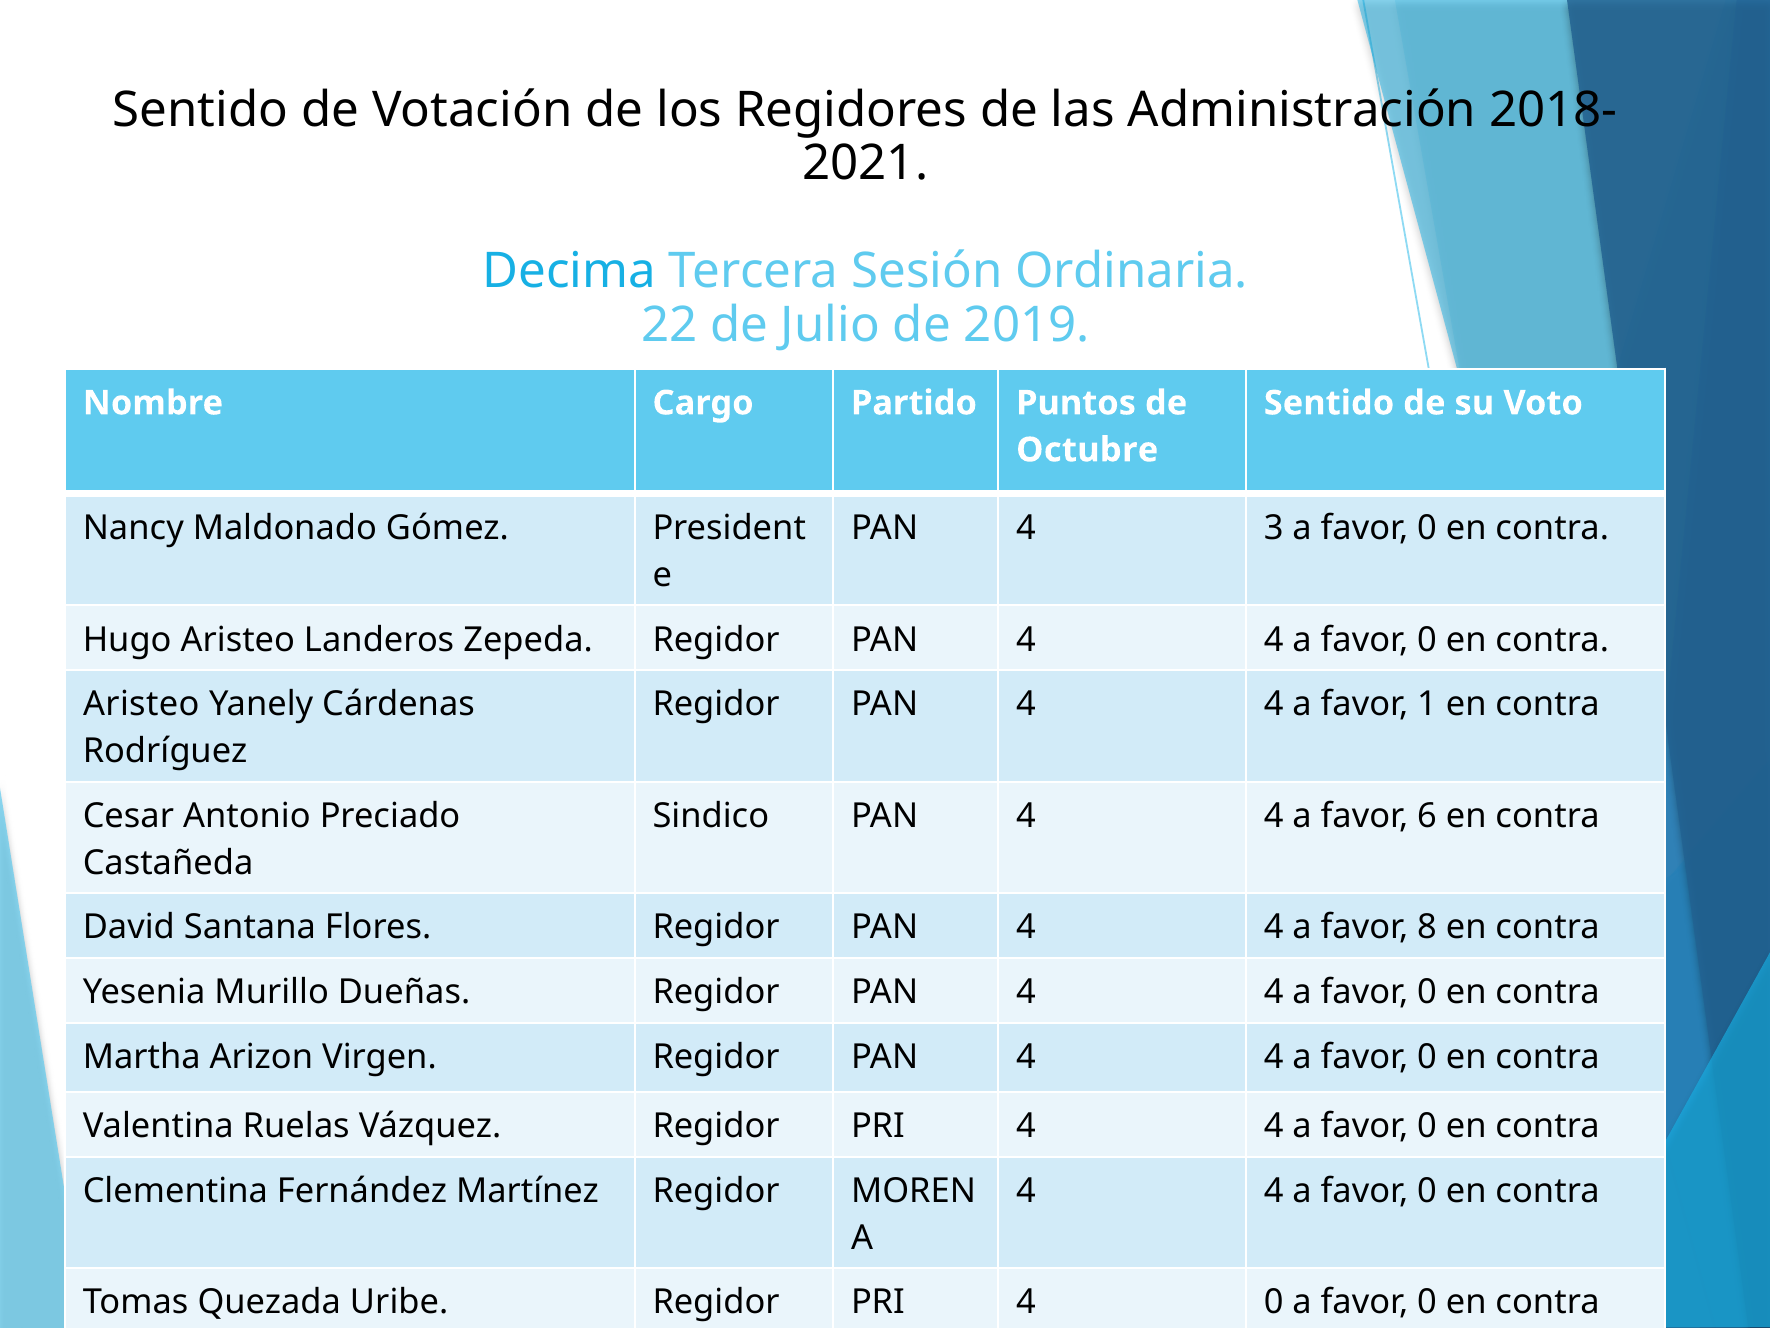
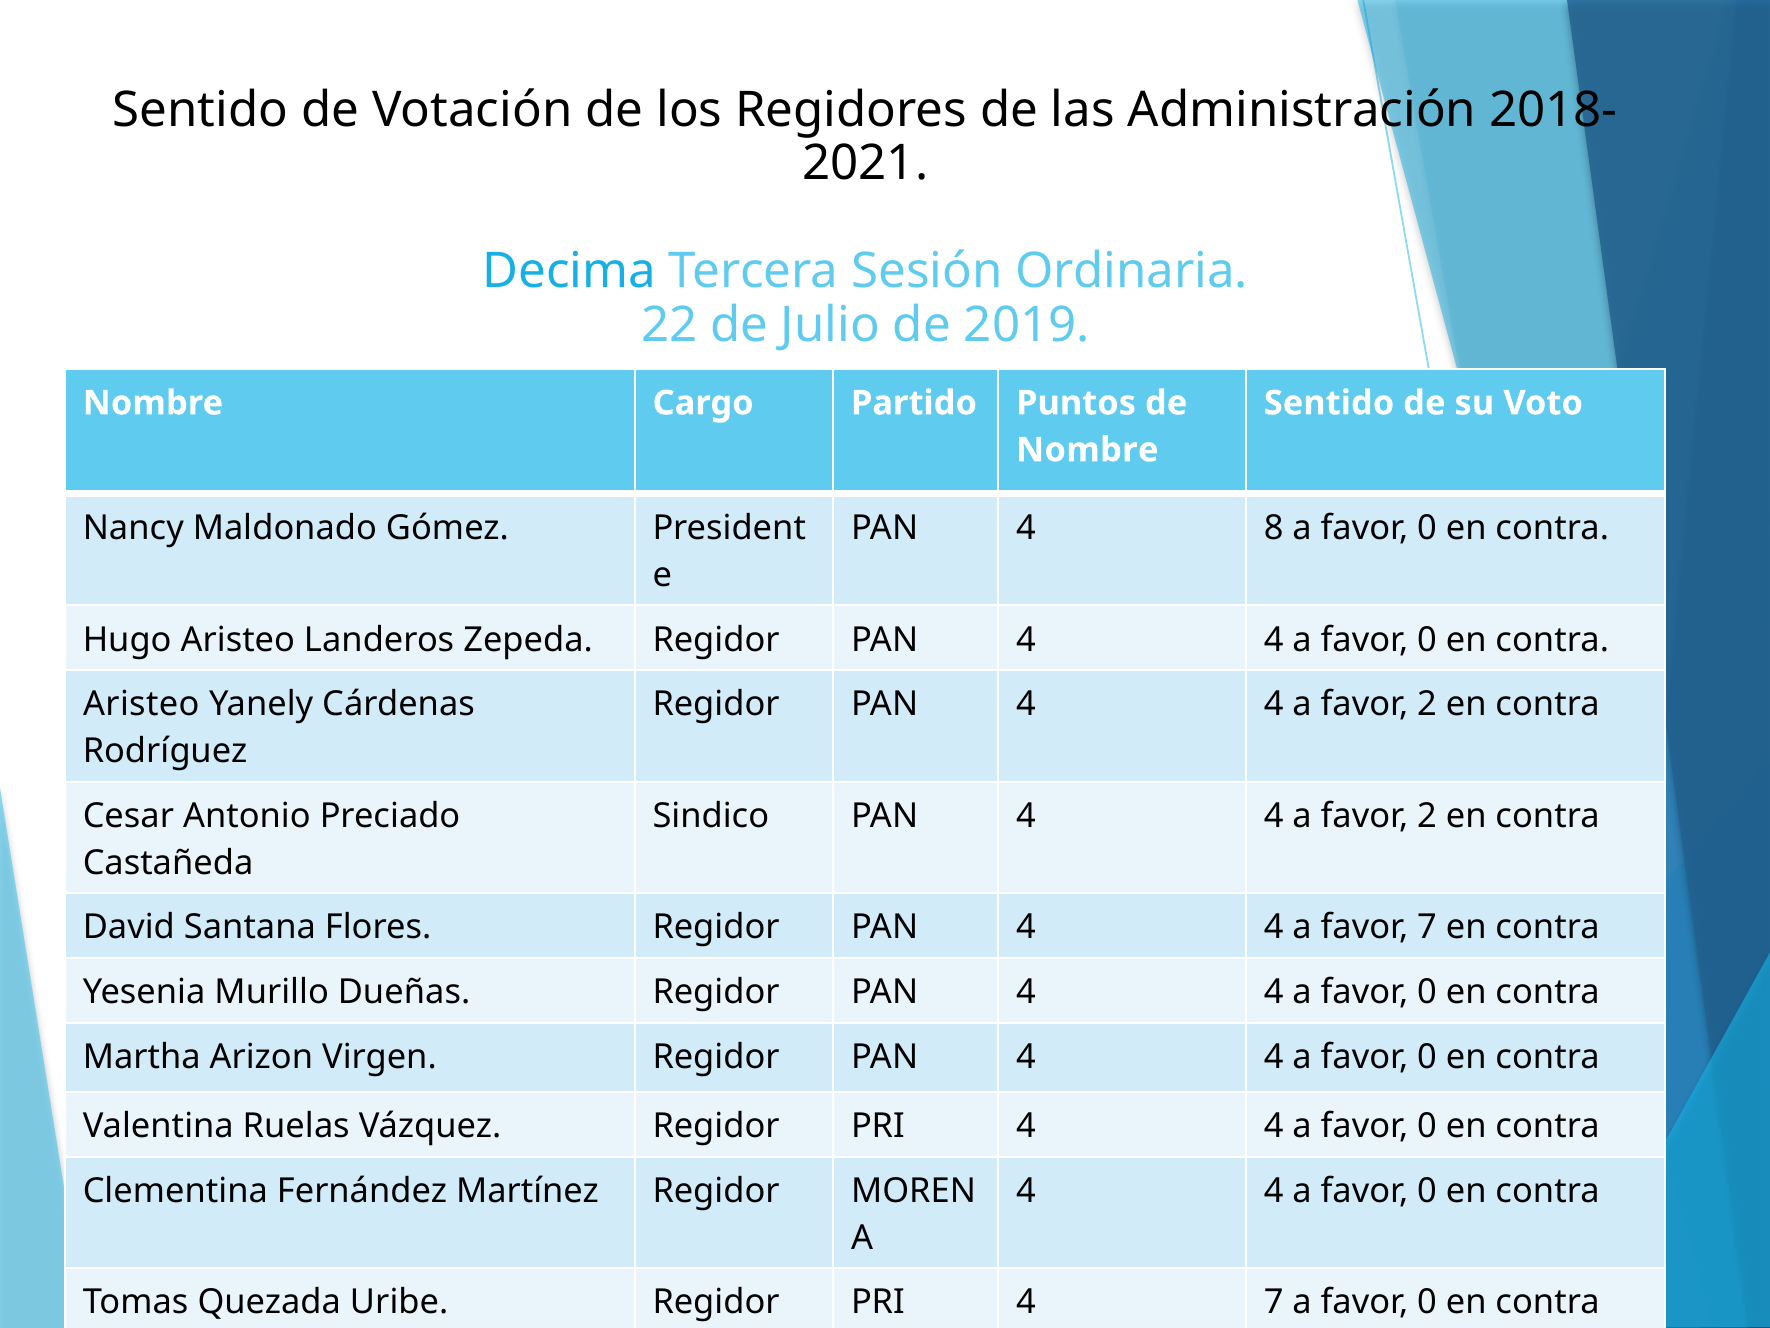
Octubre at (1087, 450): Octubre -> Nombre
3: 3 -> 8
1 at (1427, 704): 1 -> 2
6 at (1427, 816): 6 -> 2
favor 8: 8 -> 7
4 0: 0 -> 7
